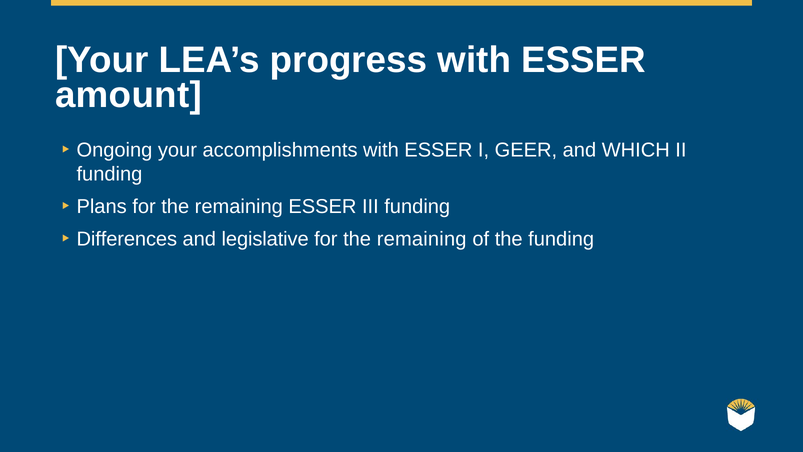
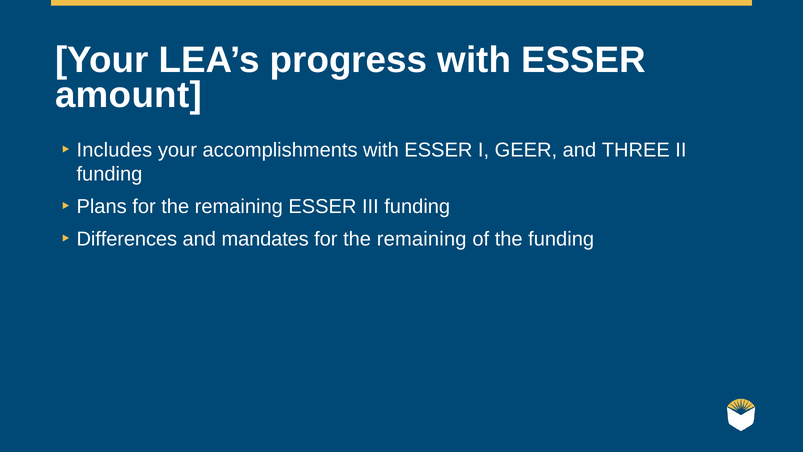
Ongoing: Ongoing -> Includes
WHICH: WHICH -> THREE
legislative: legislative -> mandates
